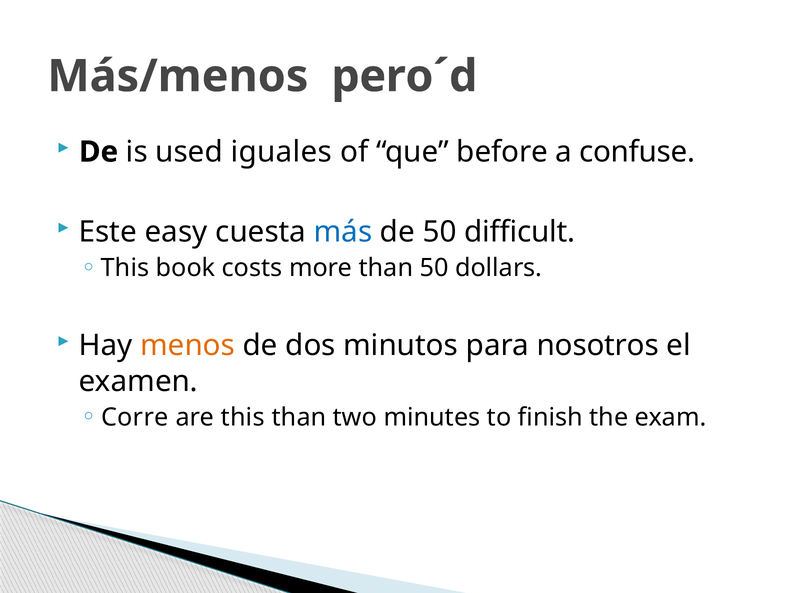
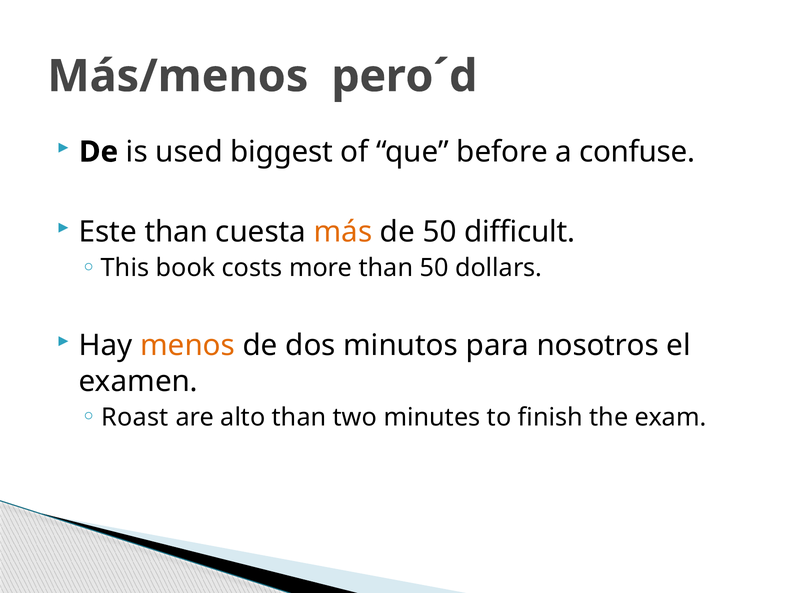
iguales: iguales -> biggest
Este easy: easy -> than
más colour: blue -> orange
Corre: Corre -> Roast
are this: this -> alto
